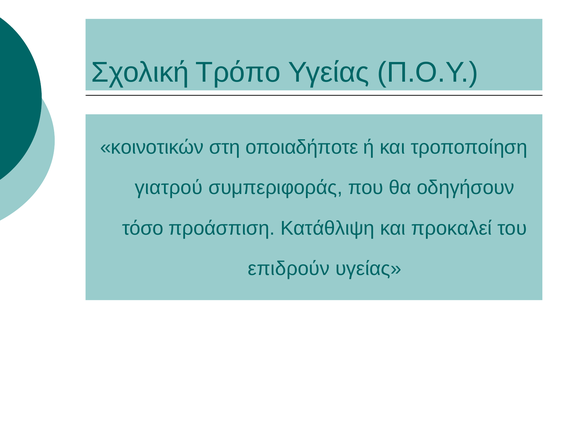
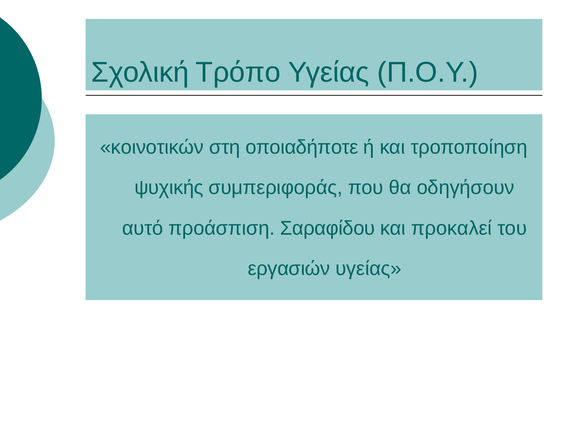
γιατρού: γιατρού -> ψυχικής
τόσο: τόσο -> αυτό
Κατάθλιψη: Κατάθλιψη -> Σαραφίδου
επιδρούν: επιδρούν -> εργασιών
